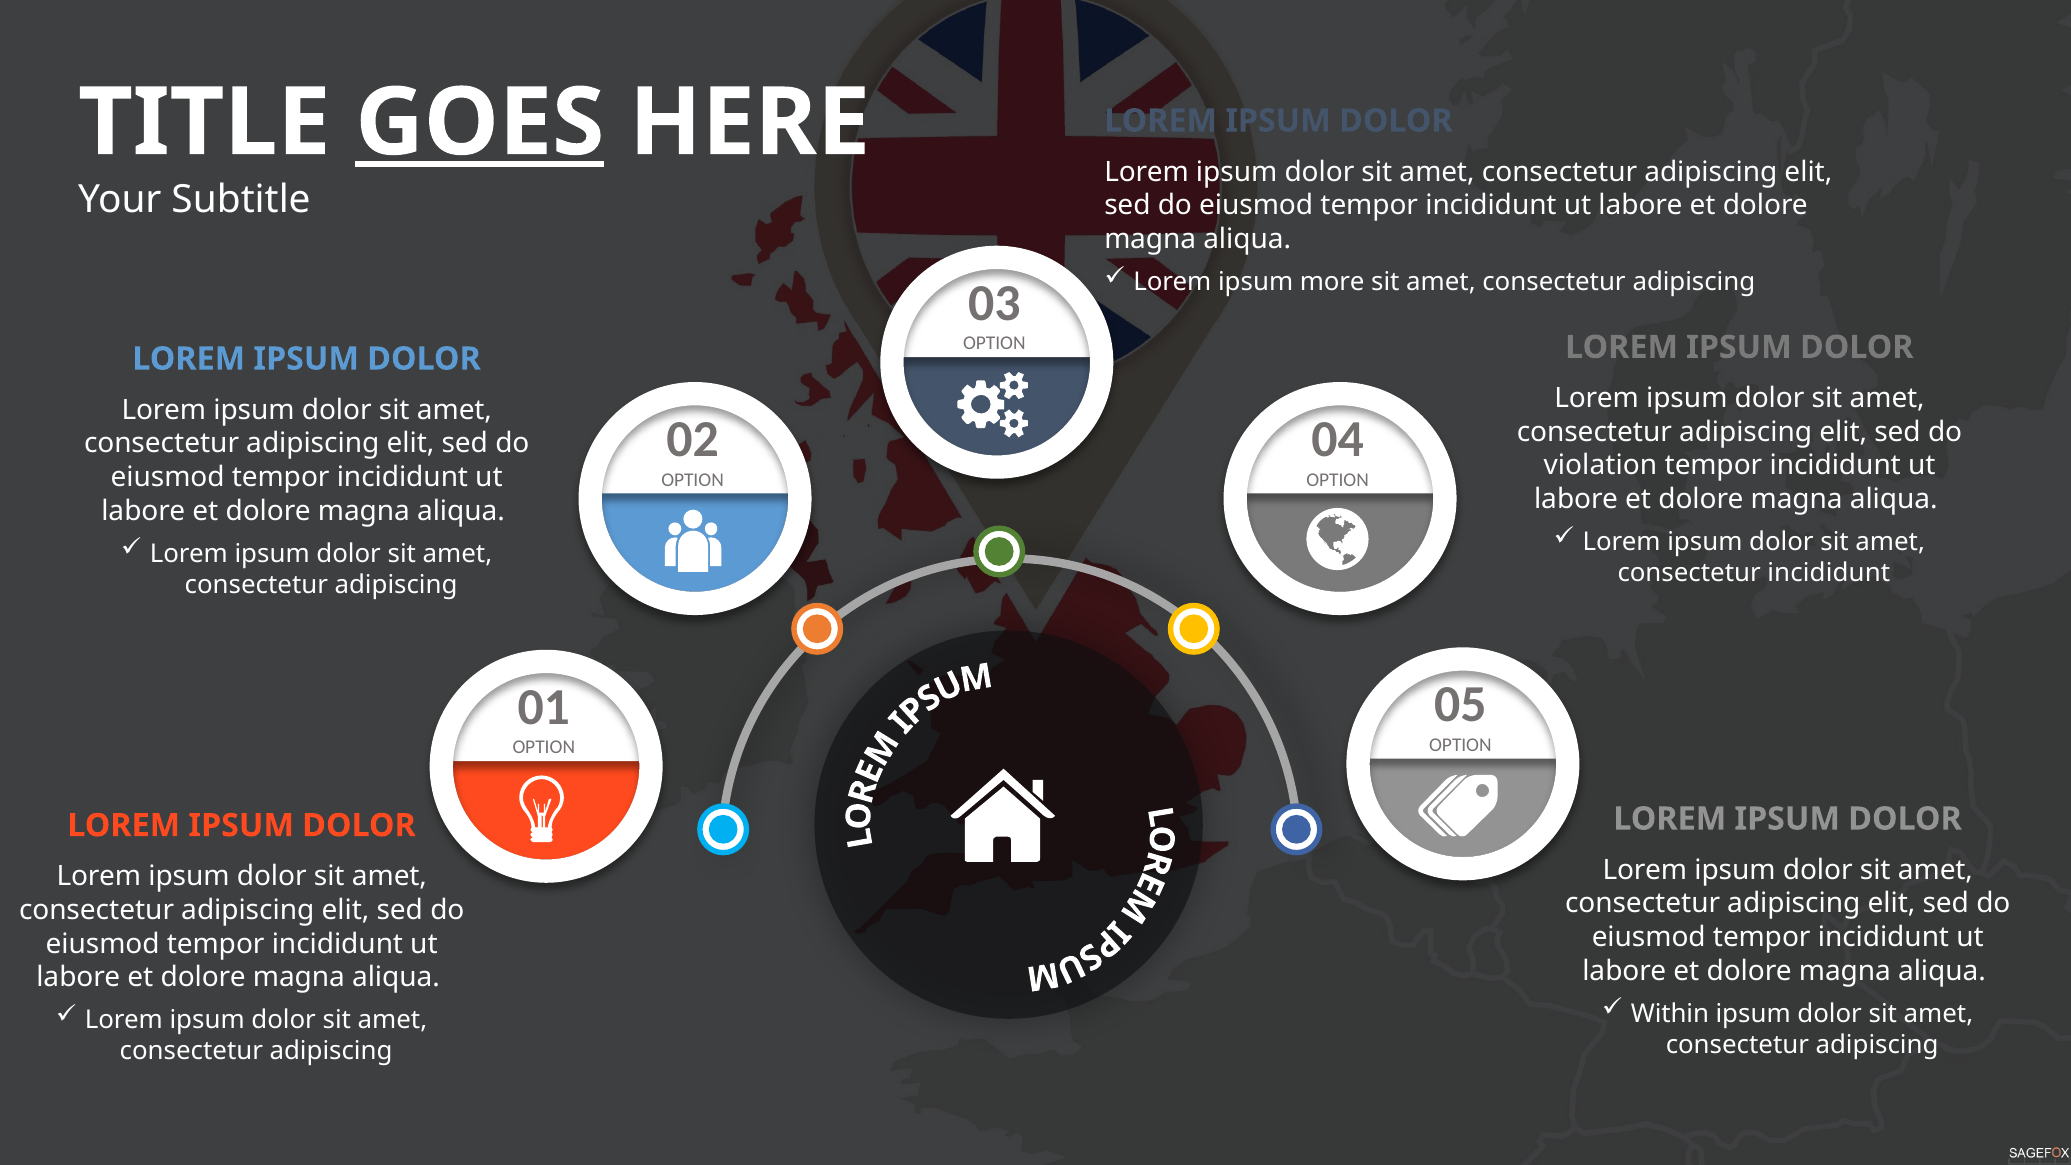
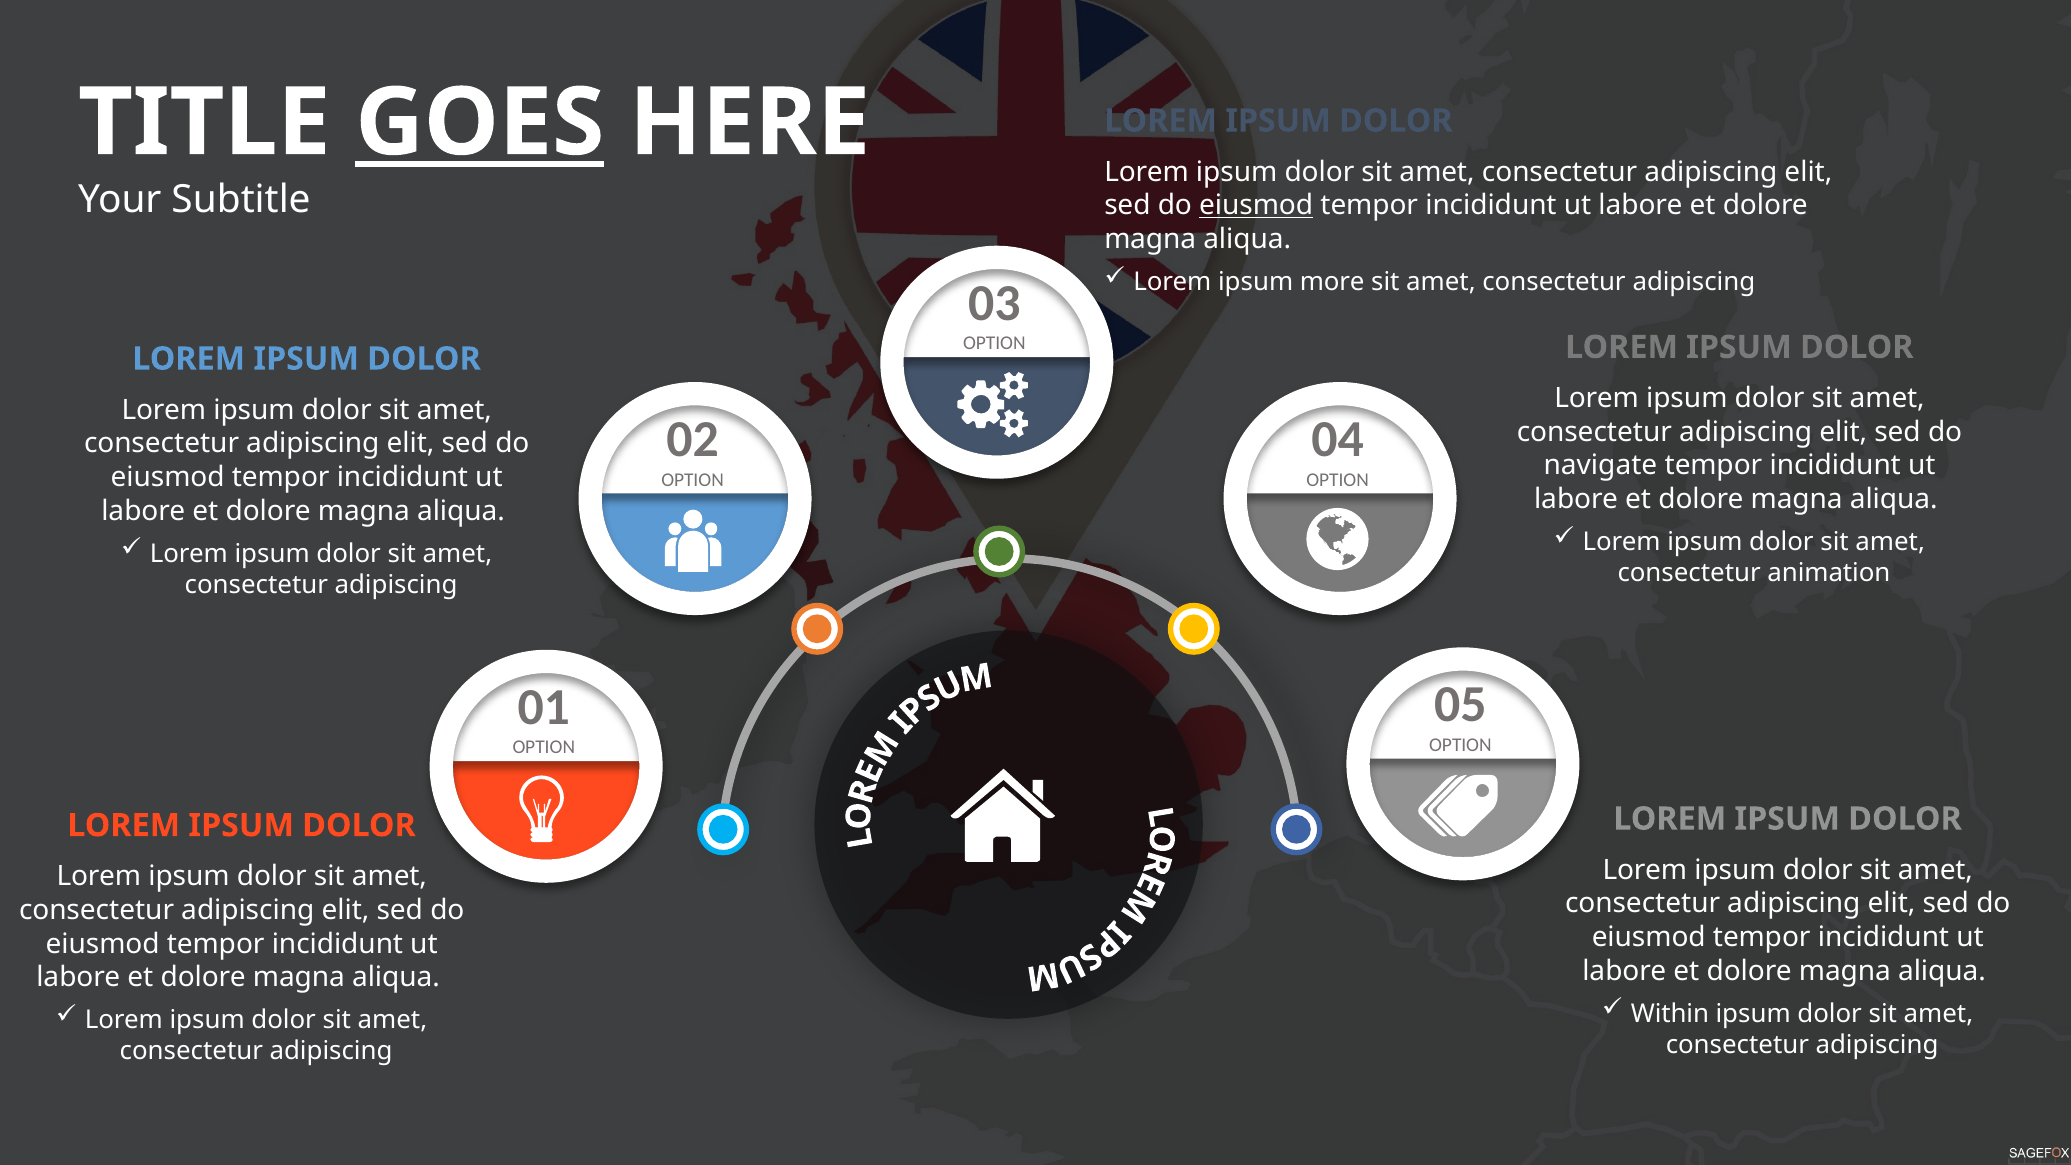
eiusmod at (1256, 206) underline: none -> present
violation: violation -> navigate
consectetur incididunt: incididunt -> animation
